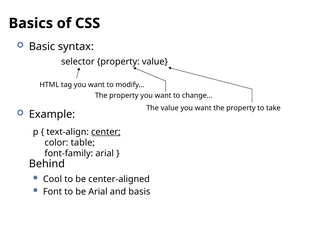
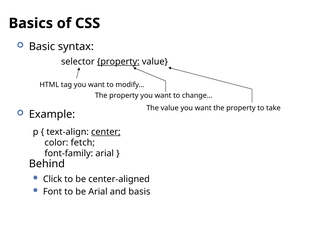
property at (118, 62) underline: none -> present
table: table -> fetch
Cool: Cool -> Click
